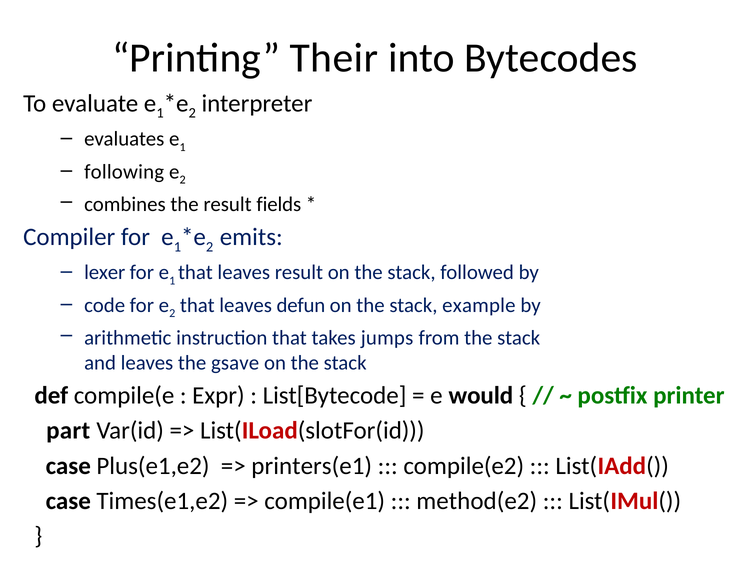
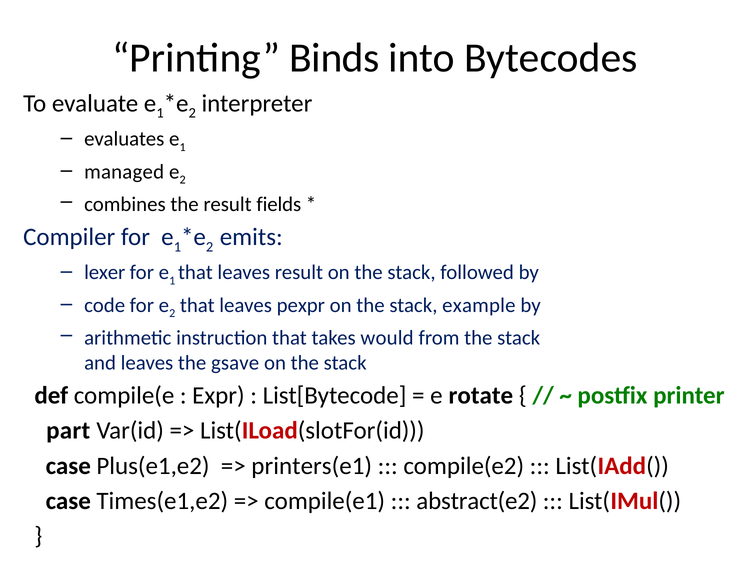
Their: Their -> Binds
following: following -> managed
defun: defun -> pexpr
jumps: jumps -> would
would: would -> rotate
method(e2: method(e2 -> abstract(e2
